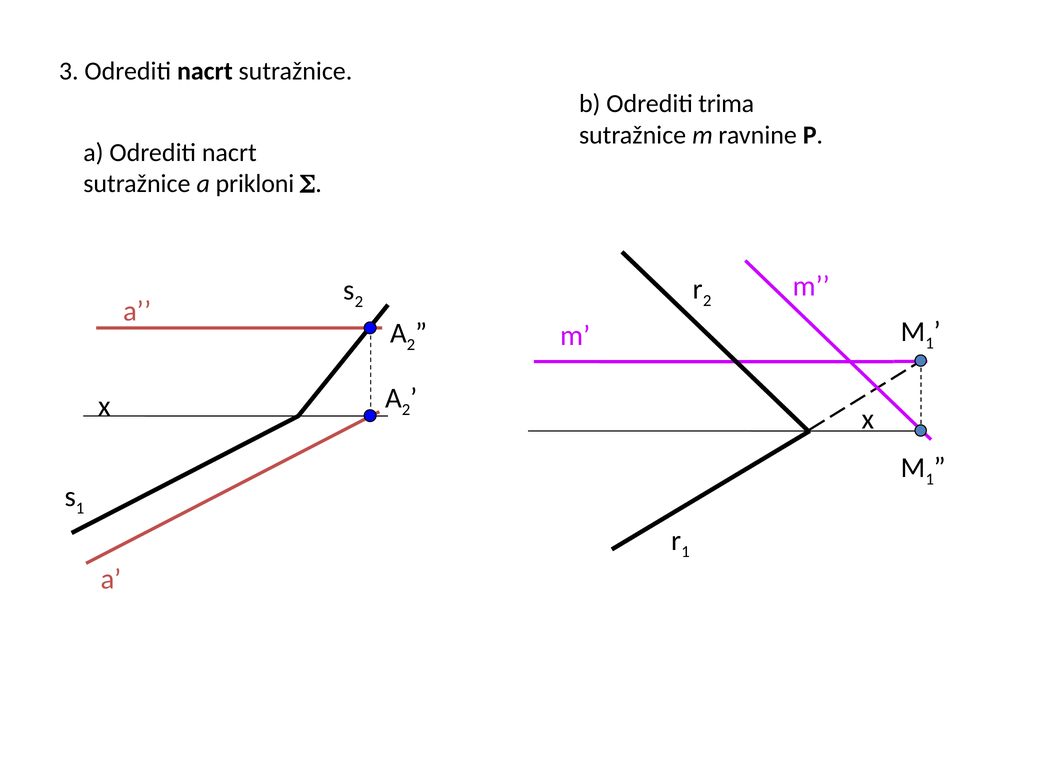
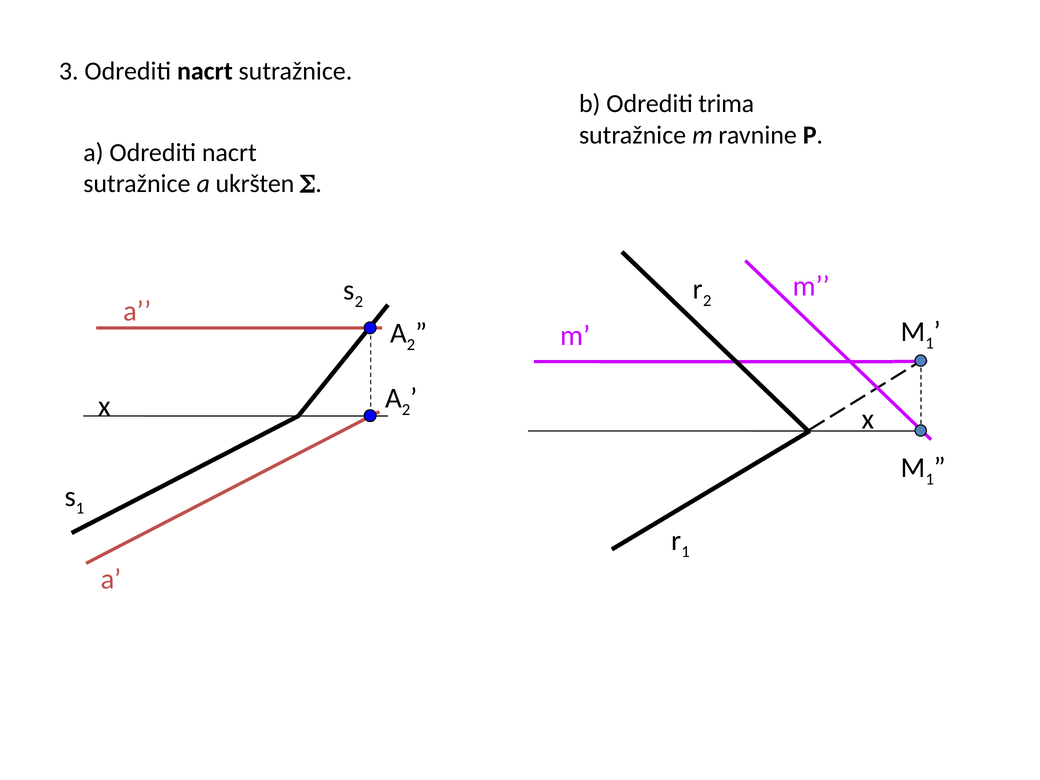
prikloni: prikloni -> ukršten
